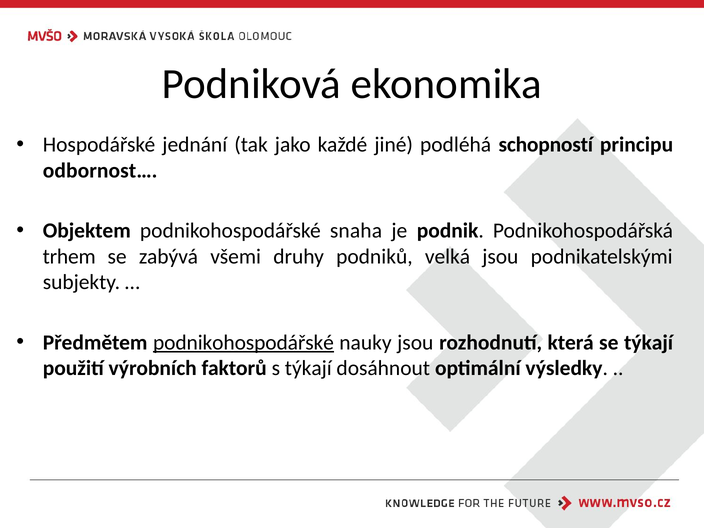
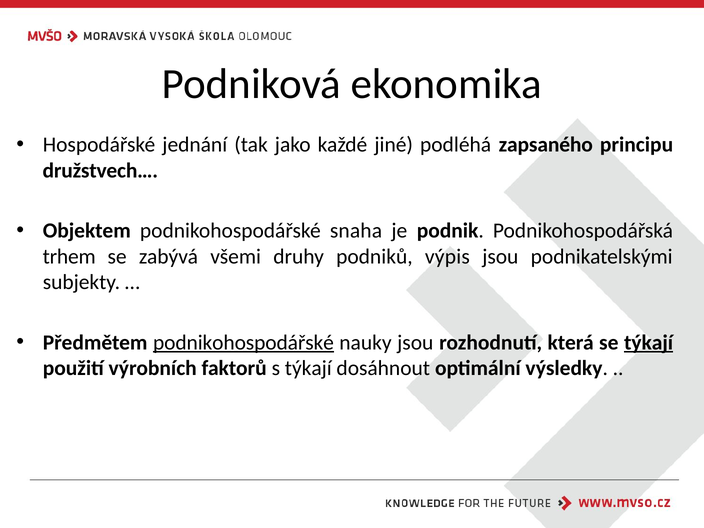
schopností: schopností -> zapsaného
odbornost…: odbornost… -> družstvech…
velká: velká -> výpis
týkají at (649, 342) underline: none -> present
